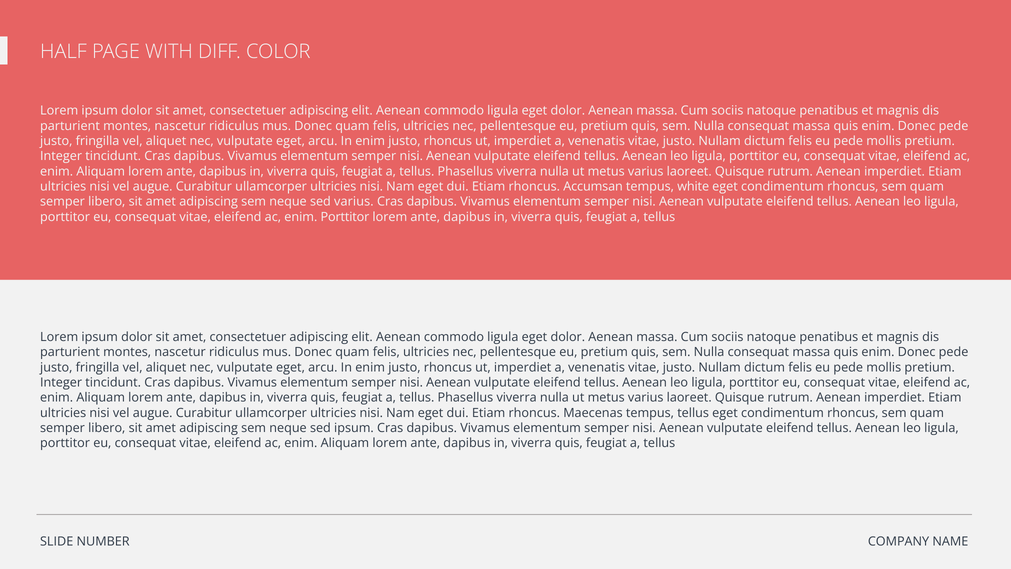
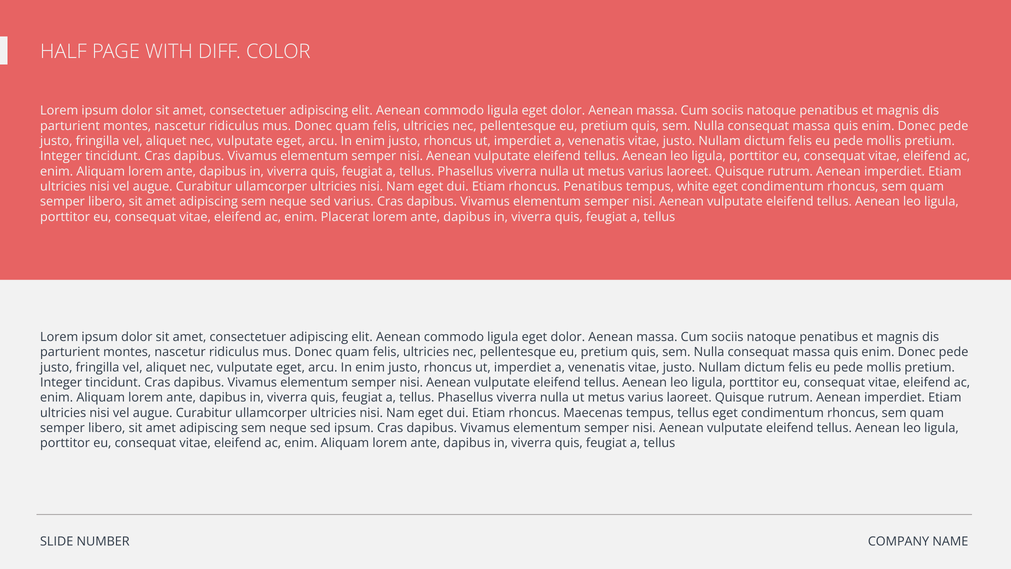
rhoncus Accumsan: Accumsan -> Penatibus
enim Porttitor: Porttitor -> Placerat
